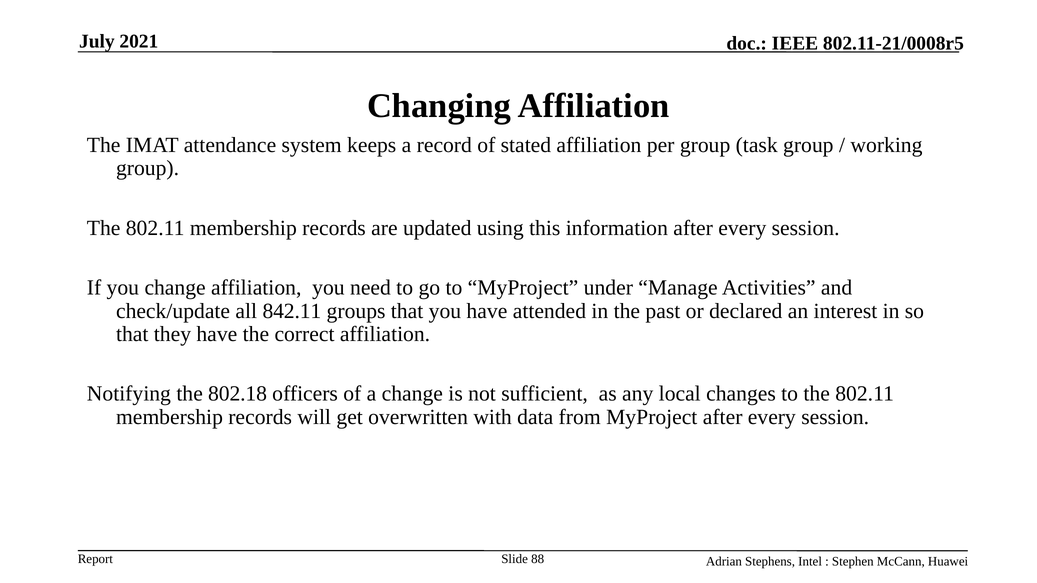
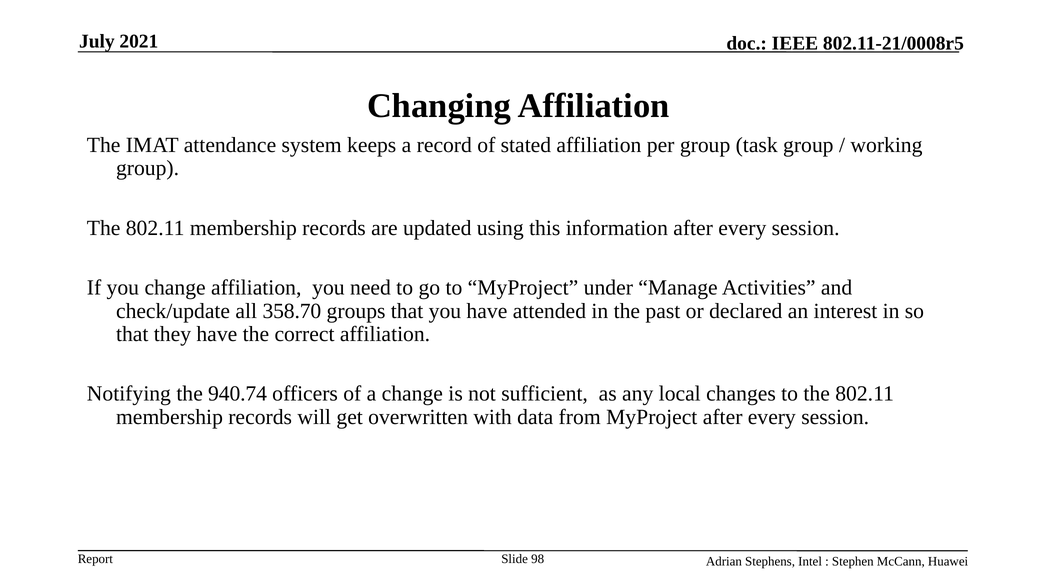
842.11: 842.11 -> 358.70
802.18: 802.18 -> 940.74
88: 88 -> 98
